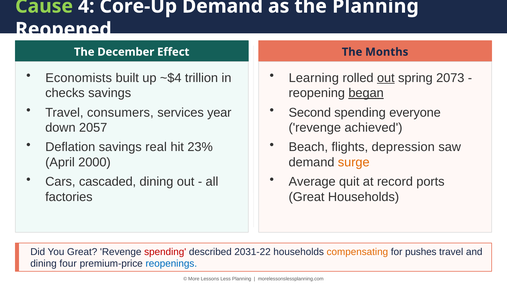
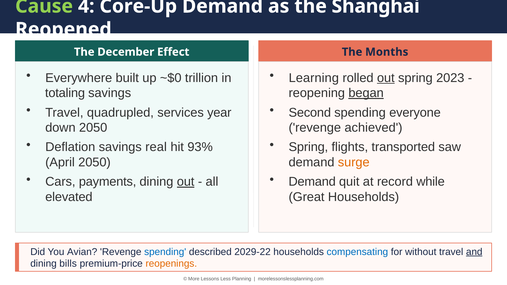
the Planning: Planning -> Shanghai
Economists: Economists -> Everywhere
~$4: ~$4 -> ~$0
2073: 2073 -> 2023
checks: checks -> totaling
consumers: consumers -> quadrupled
down 2057: 2057 -> 2050
23%: 23% -> 93%
Beach at (308, 147): Beach -> Spring
depression: depression -> transported
April 2000: 2000 -> 2050
cascaded: cascaded -> payments
out at (186, 182) underline: none -> present
Average at (312, 182): Average -> Demand
ports: ports -> while
factories: factories -> elevated
You Great: Great -> Avian
spending at (165, 252) colour: red -> blue
2031-22: 2031-22 -> 2029-22
compensating colour: orange -> blue
pushes: pushes -> without
and underline: none -> present
four: four -> bills
reopenings colour: blue -> orange
